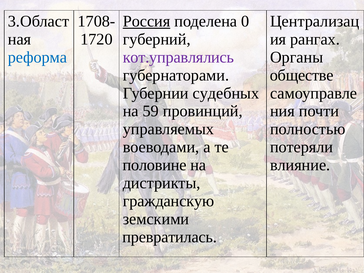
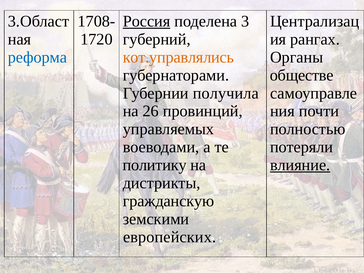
0: 0 -> 3
кот.управлялись colour: purple -> orange
судебных: судебных -> получила
59: 59 -> 26
половине: половине -> политику
влияние underline: none -> present
превратилась: превратилась -> европейских
